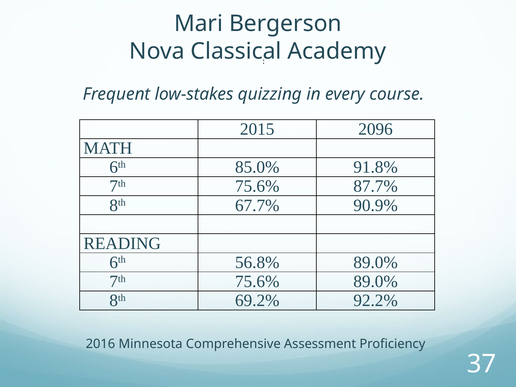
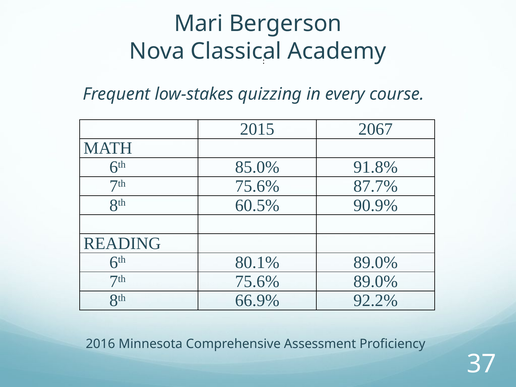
2096: 2096 -> 2067
67.7%: 67.7% -> 60.5%
56.8%: 56.8% -> 80.1%
69.2%: 69.2% -> 66.9%
